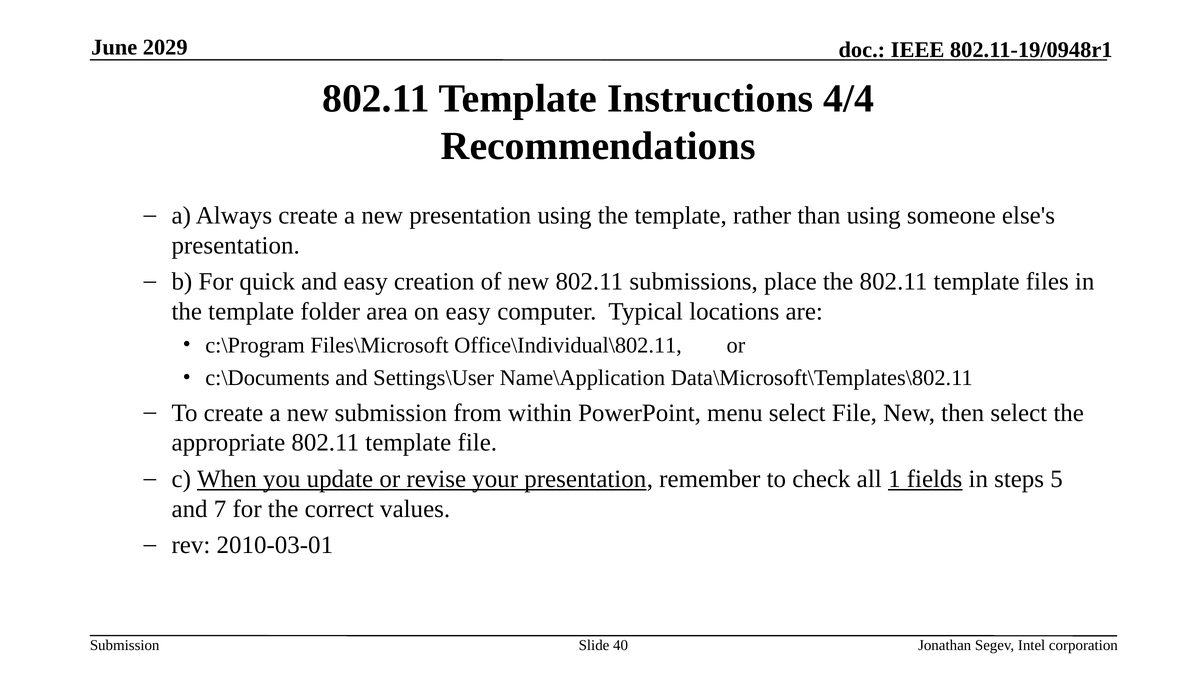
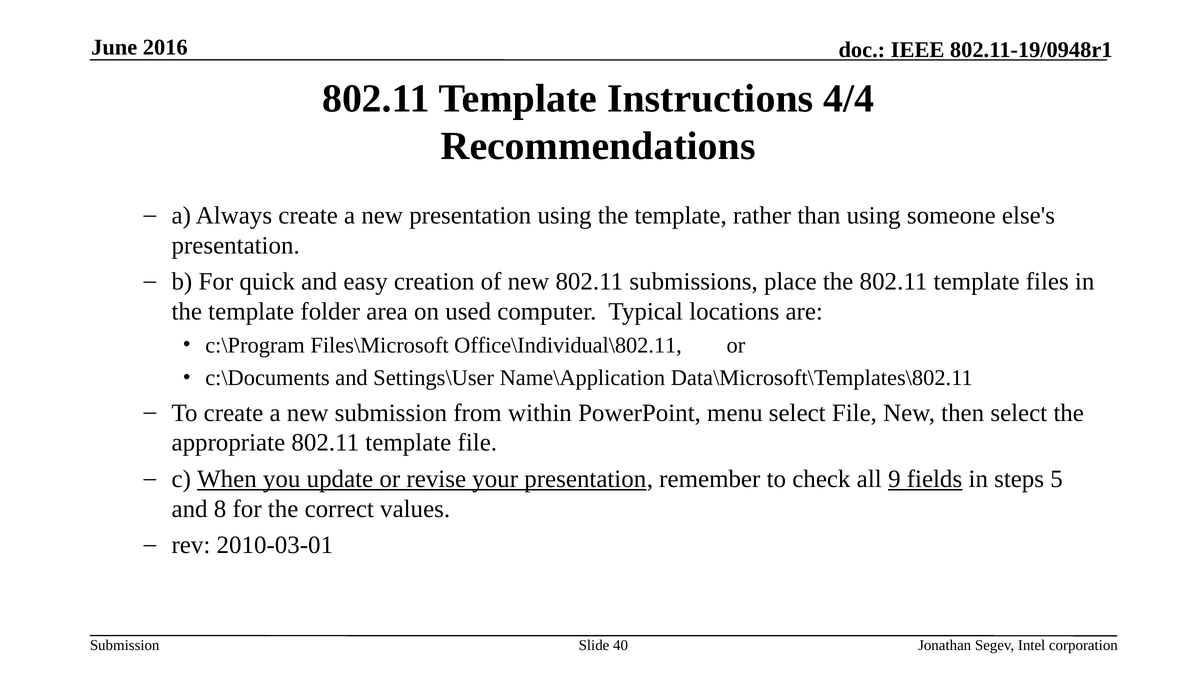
2029: 2029 -> 2016
on easy: easy -> used
1: 1 -> 9
7: 7 -> 8
